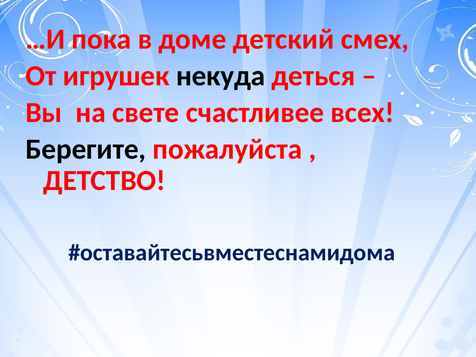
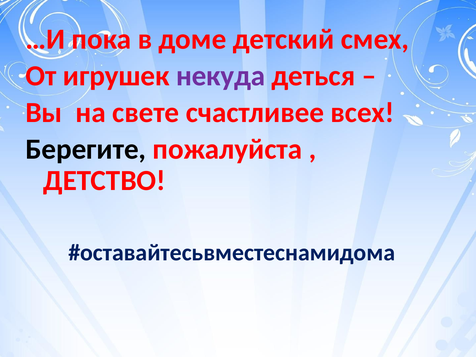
некуда colour: black -> purple
